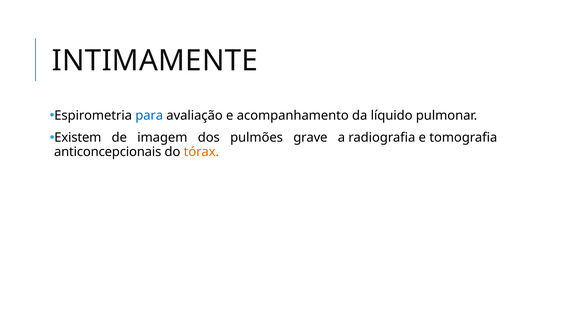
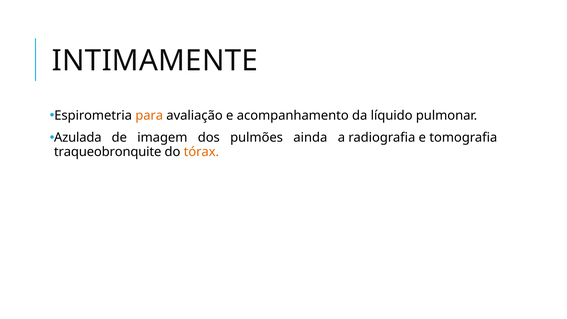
para colour: blue -> orange
Existem: Existem -> Azulada
grave: grave -> ainda
anticoncepcionais: anticoncepcionais -> traqueobronquite
